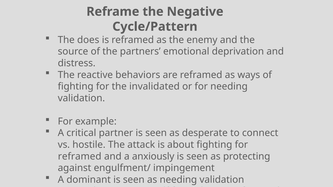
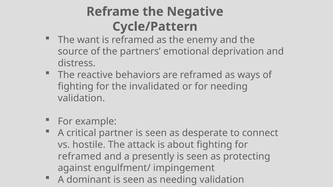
does: does -> want
a anxiously: anxiously -> presently
